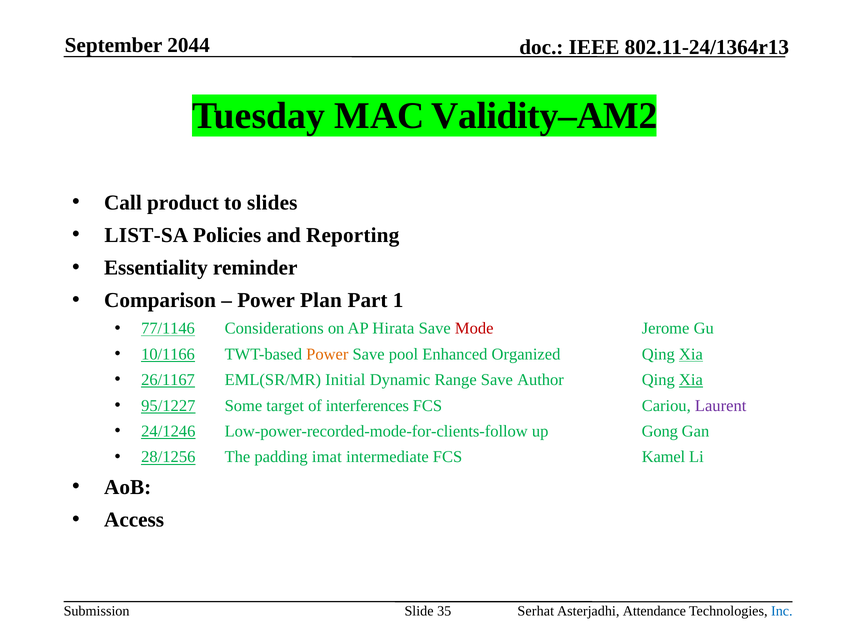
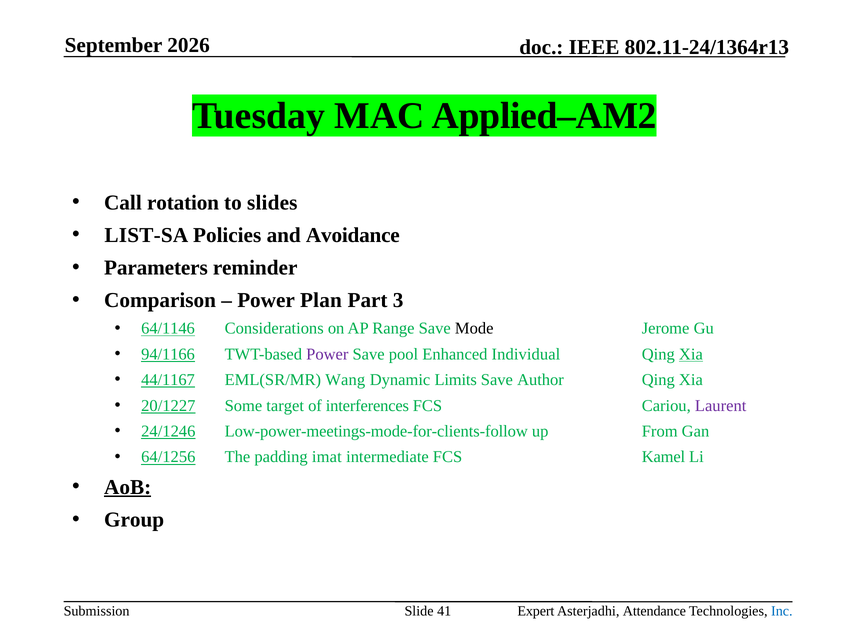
2044: 2044 -> 2026
Validity–AM2: Validity–AM2 -> Applied–AM2
product: product -> rotation
Reporting: Reporting -> Avoidance
Essentiality: Essentiality -> Parameters
1: 1 -> 3
77/1146: 77/1146 -> 64/1146
Hirata: Hirata -> Range
Mode colour: red -> black
10/1166: 10/1166 -> 94/1166
Power at (327, 354) colour: orange -> purple
Organized: Organized -> Individual
26/1167: 26/1167 -> 44/1167
Initial: Initial -> Wang
Range: Range -> Limits
Xia at (691, 380) underline: present -> none
95/1227: 95/1227 -> 20/1227
Low-power-recorded-mode-for-clients-follow: Low-power-recorded-mode-for-clients-follow -> Low-power-meetings-mode-for-clients-follow
Gong: Gong -> From
28/1256: 28/1256 -> 64/1256
AoB underline: none -> present
Access: Access -> Group
35: 35 -> 41
Serhat: Serhat -> Expert
